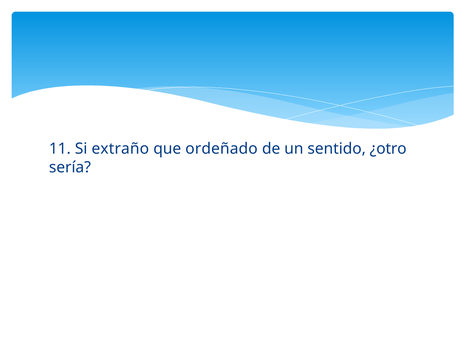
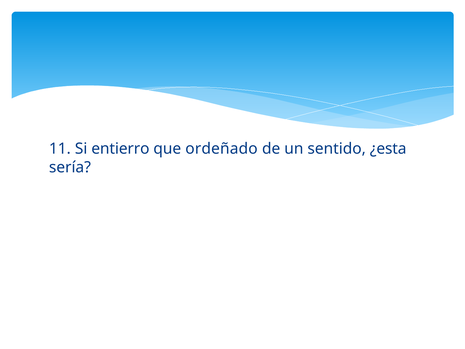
extraño: extraño -> entierro
¿otro: ¿otro -> ¿esta
